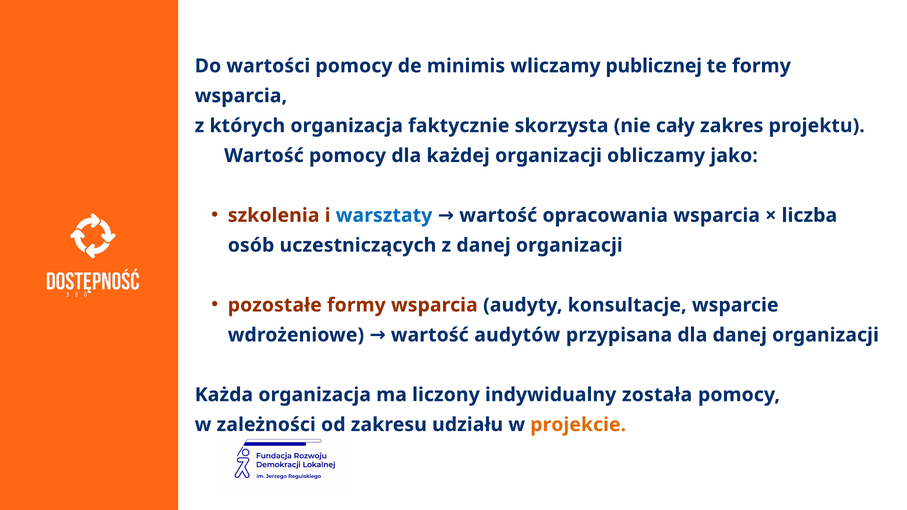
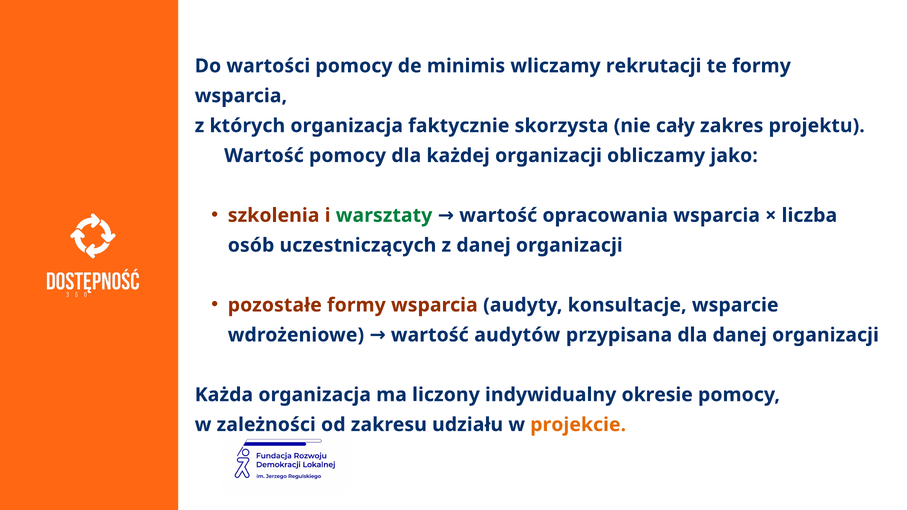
publicznej: publicznej -> rekrutacji
warsztaty colour: blue -> green
została: została -> okresie
